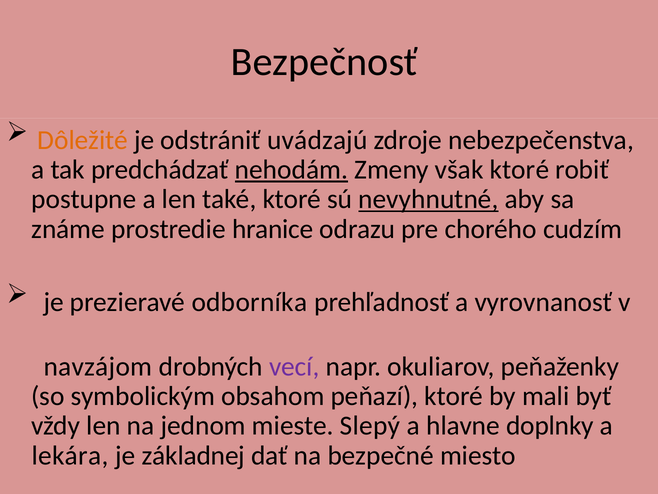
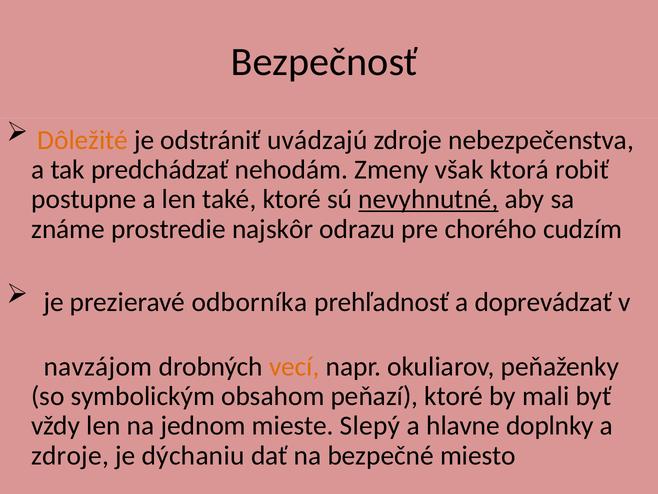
nehodám underline: present -> none
však ktoré: ktoré -> ktorá
hranice: hranice -> najskôr
vyrovnanosť: vyrovnanosť -> doprevádzať
vecí colour: purple -> orange
lekára at (70, 455): lekára -> zdroje
základnej: základnej -> dýchaniu
